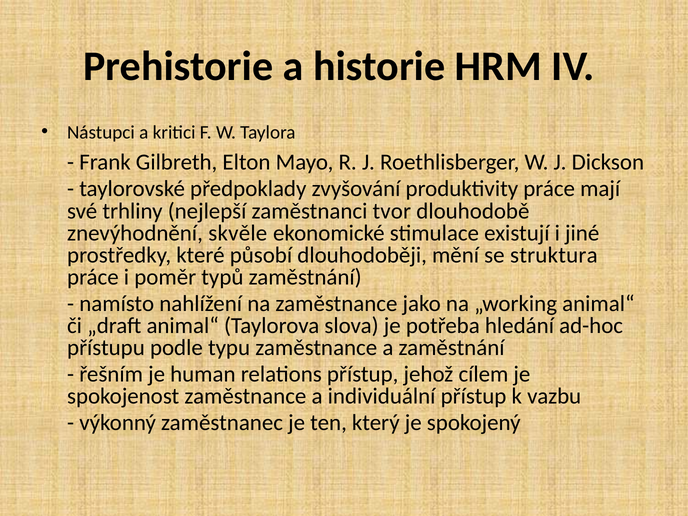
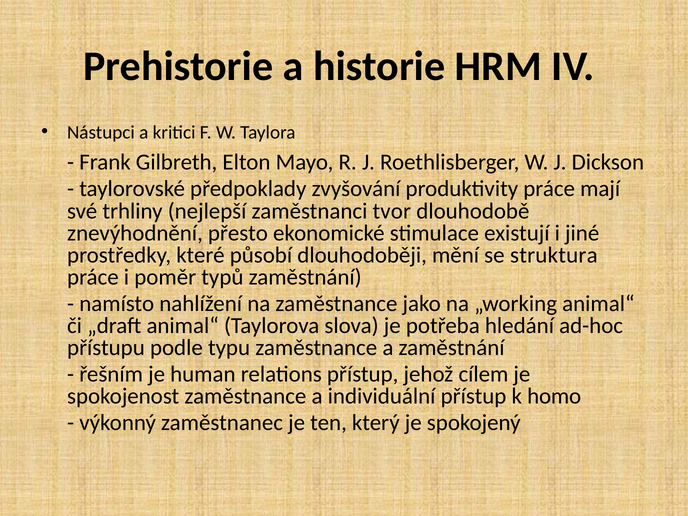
skvěle: skvěle -> přesto
vazbu: vazbu -> homo
